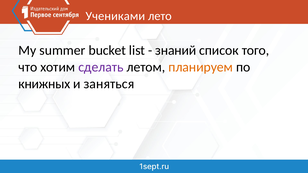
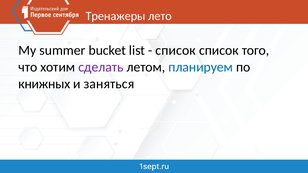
Учениками: Учениками -> Тренажеры
знаний at (176, 50): знаний -> список
планируем colour: orange -> blue
